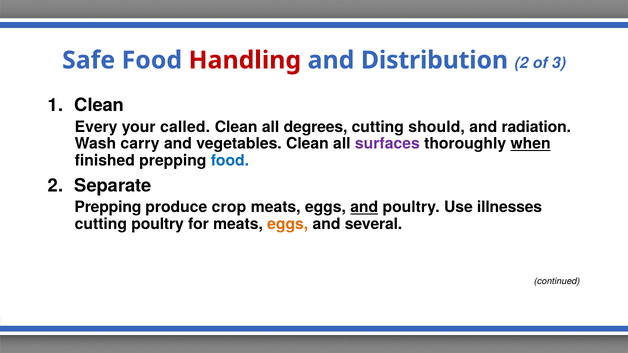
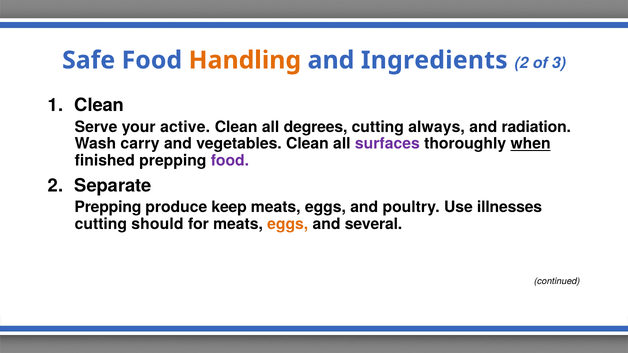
Handling colour: red -> orange
Distribution: Distribution -> Ingredients
Every: Every -> Serve
called: called -> active
should: should -> always
food at (230, 161) colour: blue -> purple
crop: crop -> keep
and at (364, 207) underline: present -> none
cutting poultry: poultry -> should
